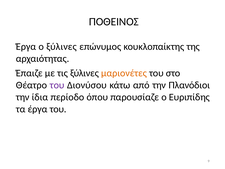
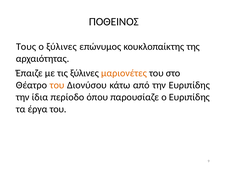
Έργα at (26, 47): Έργα -> Τους
του at (57, 85) colour: purple -> orange
την Πλανόδιοι: Πλανόδιοι -> Ευριπίδης
